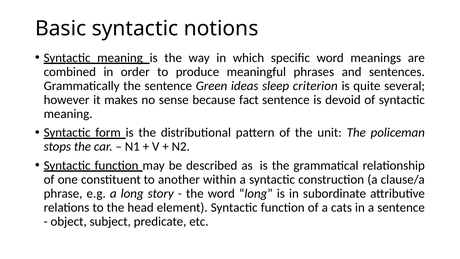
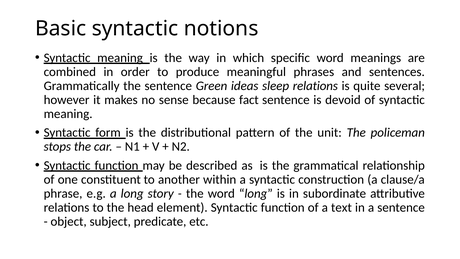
sleep criterion: criterion -> relations
cats: cats -> text
